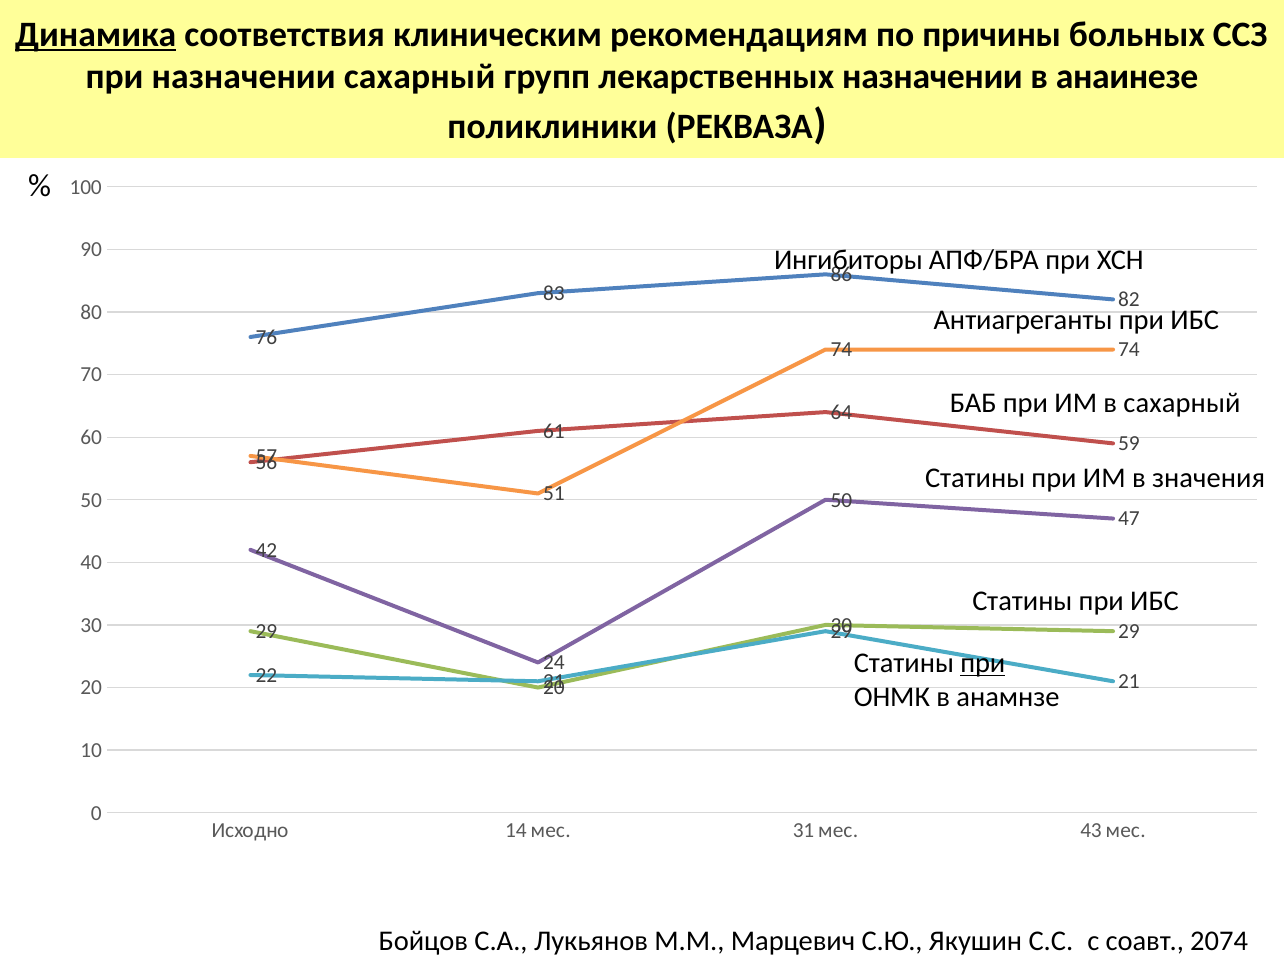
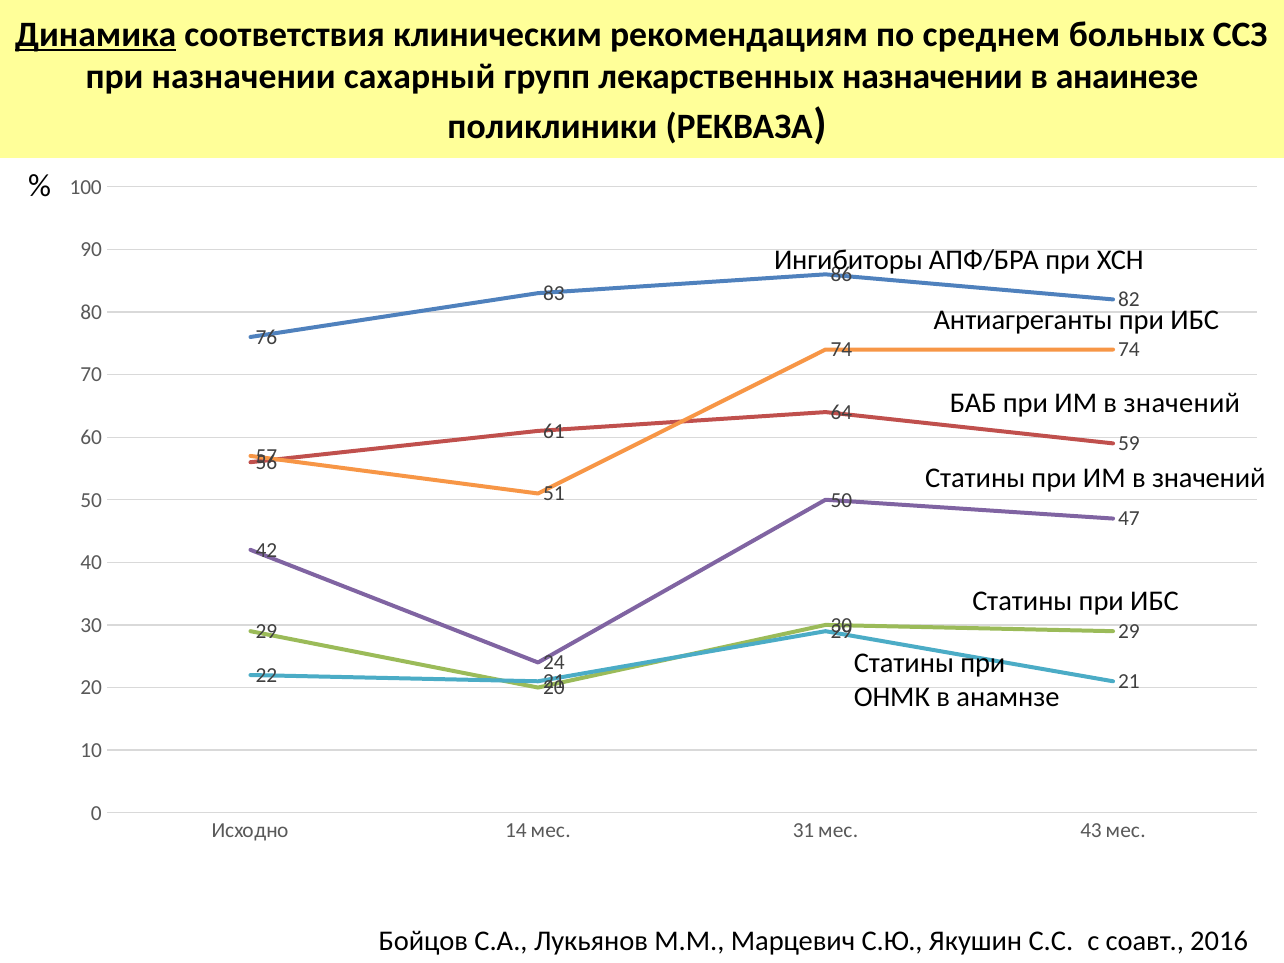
причины: причины -> среднем
сахарный at (1182, 403): сахарный -> значений
значения at (1209, 478): значения -> значений
при at (983, 663) underline: present -> none
2074: 2074 -> 2016
